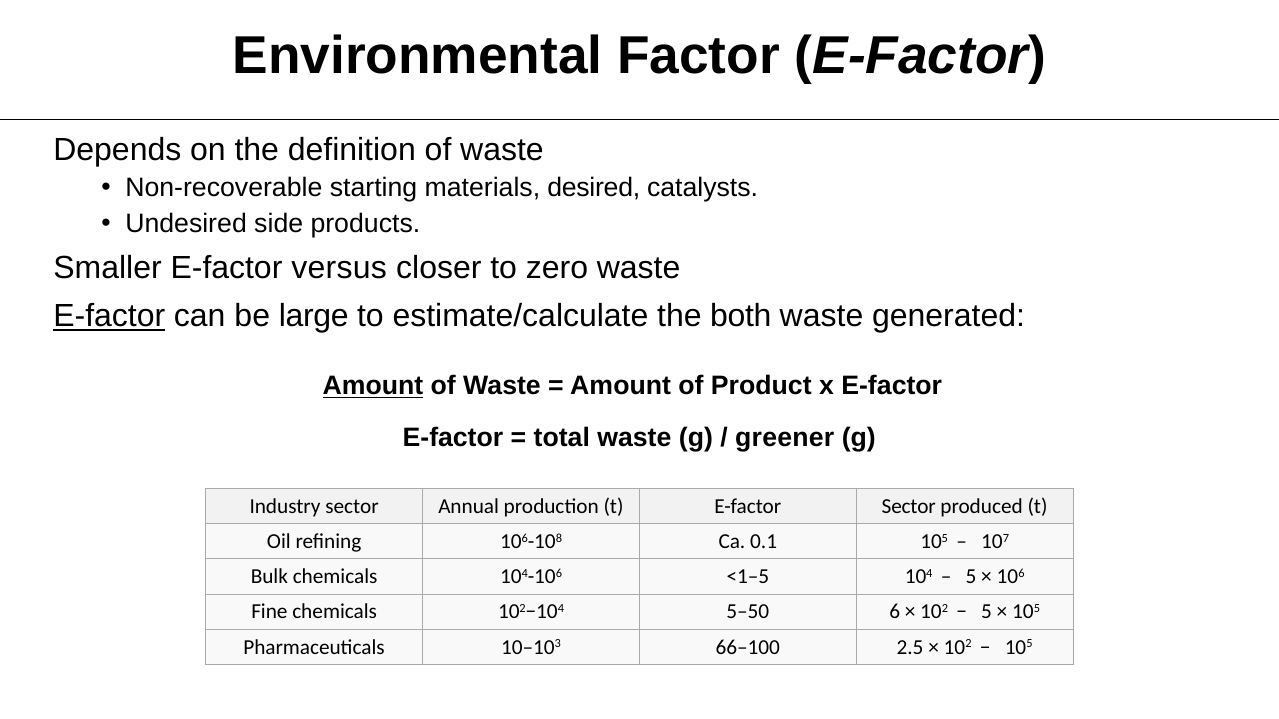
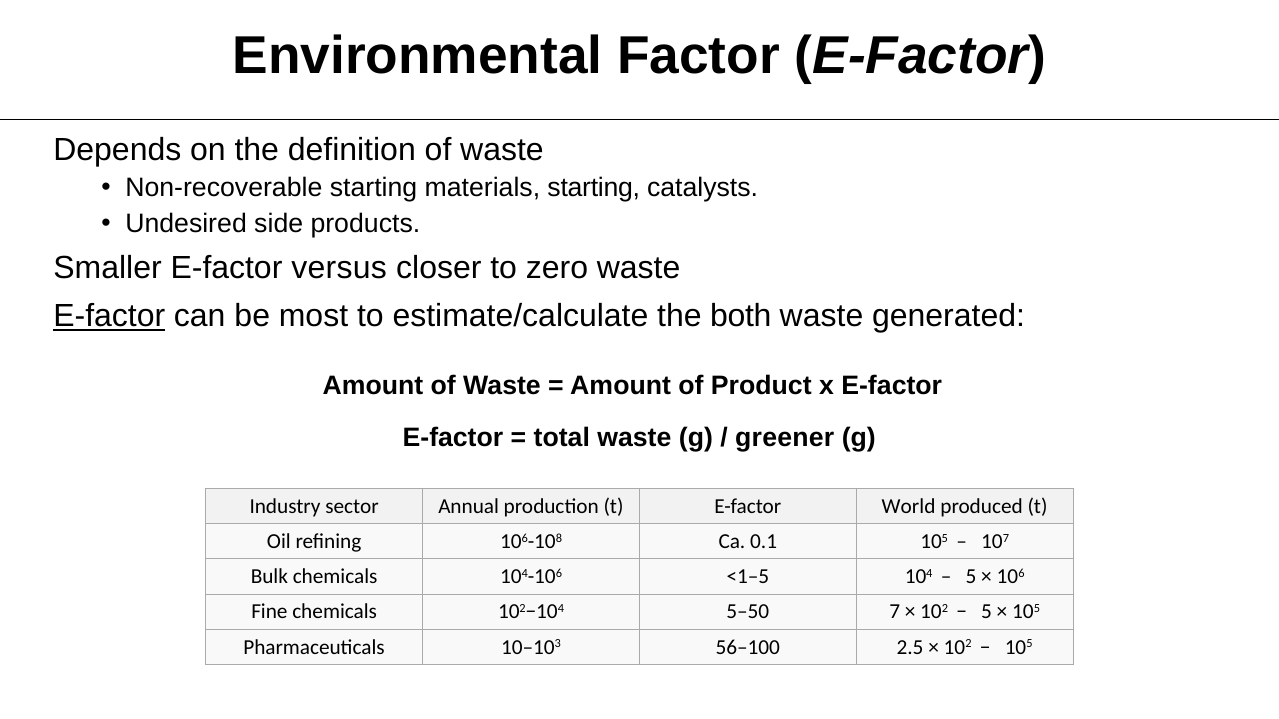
materials desired: desired -> starting
large: large -> most
Amount at (373, 386) underline: present -> none
E-factor Sector: Sector -> World
6: 6 -> 7
66–100: 66–100 -> 56–100
